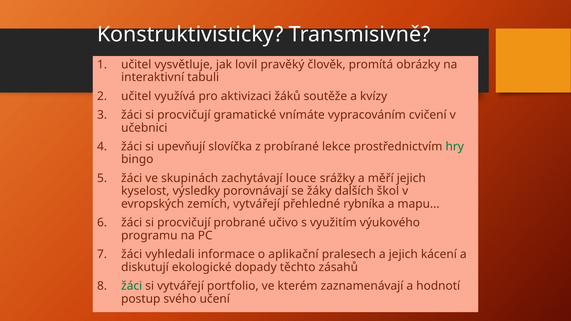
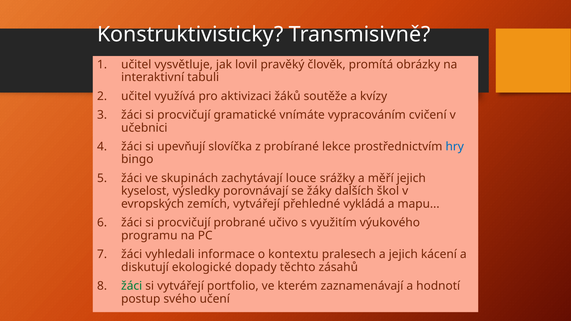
hry colour: green -> blue
rybníka: rybníka -> vykládá
aplikační: aplikační -> kontextu
